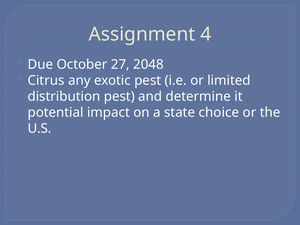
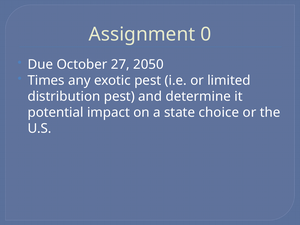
4: 4 -> 0
2048: 2048 -> 2050
Citrus: Citrus -> Times
